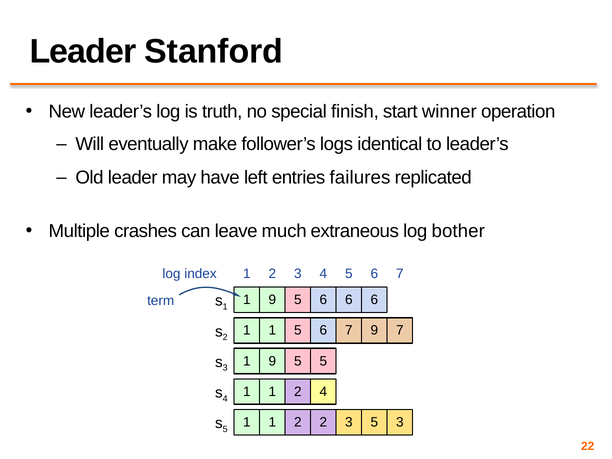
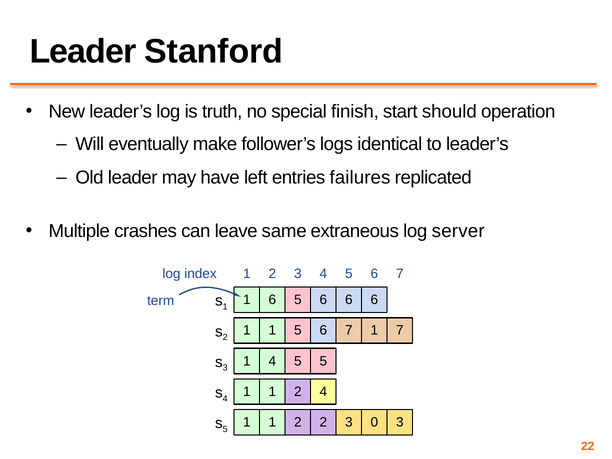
winner: winner -> should
much: much -> same
bother: bother -> server
9 at (272, 300): 9 -> 6
7 9: 9 -> 1
9 at (272, 361): 9 -> 4
3 5: 5 -> 0
